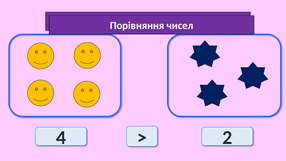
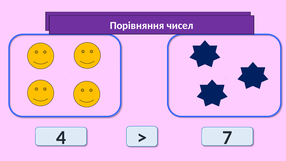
2: 2 -> 7
